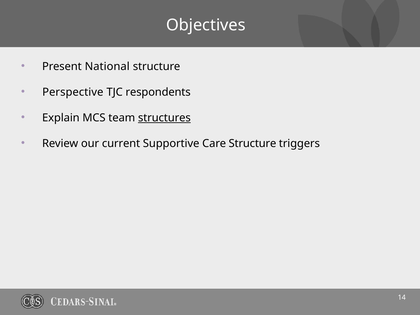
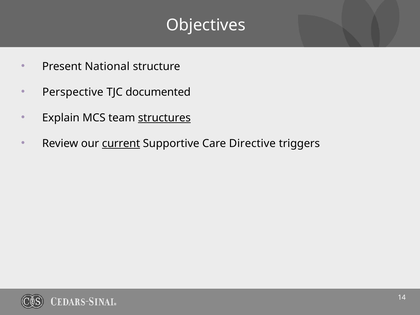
respondents: respondents -> documented
current underline: none -> present
Care Structure: Structure -> Directive
